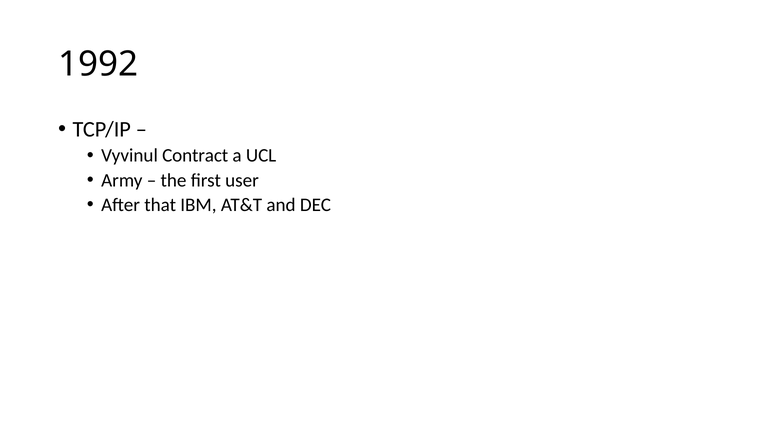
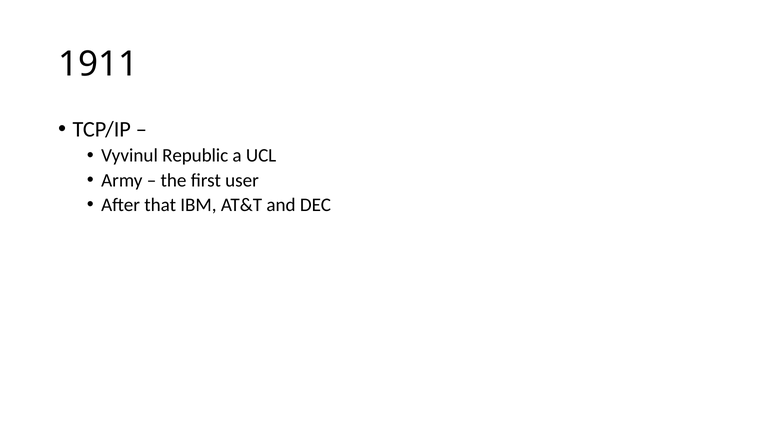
1992: 1992 -> 1911
Contract: Contract -> Republic
